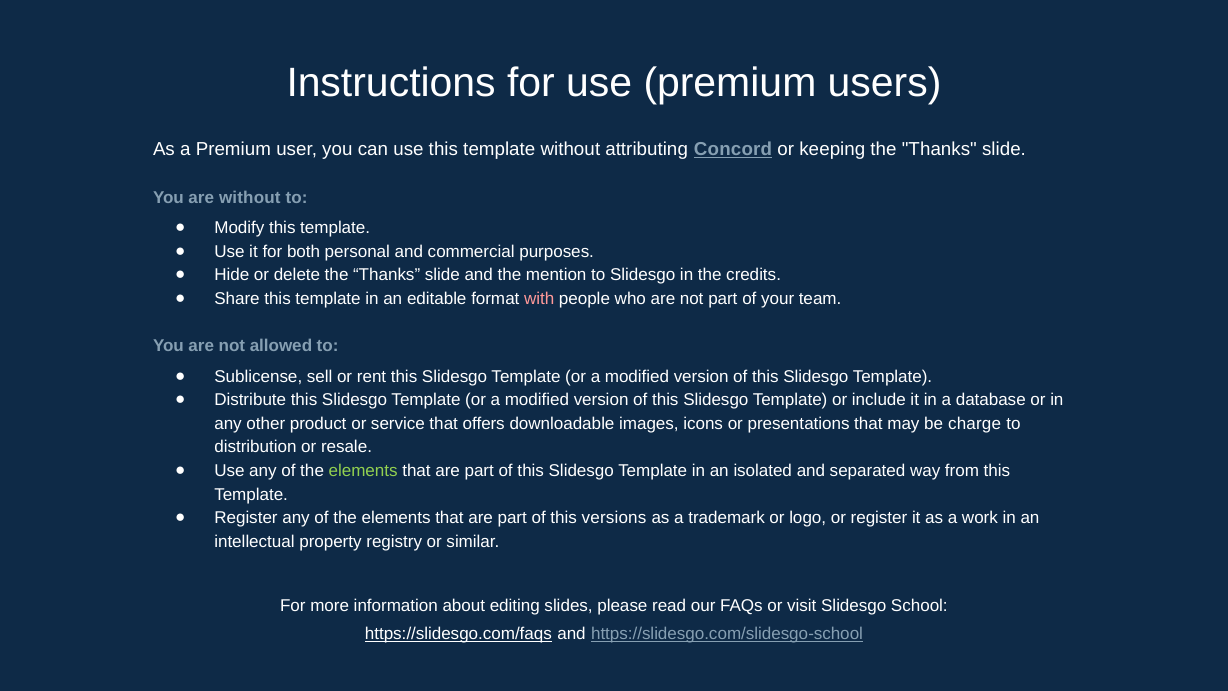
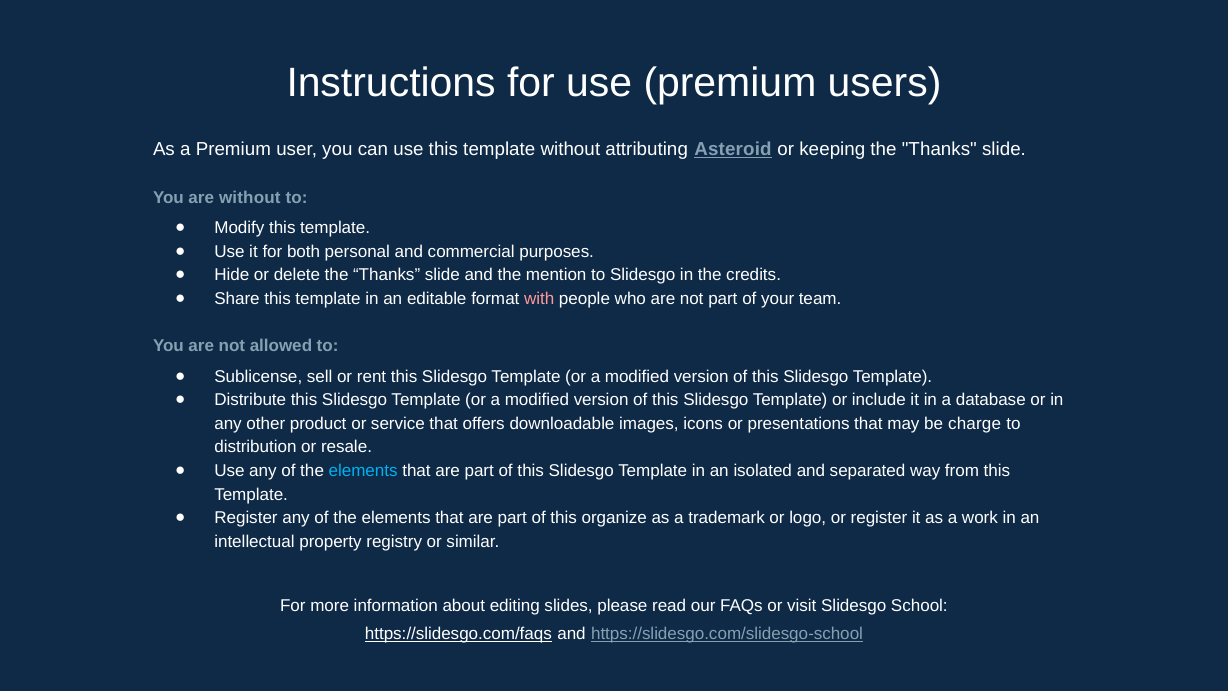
Concord: Concord -> Asteroid
elements at (363, 471) colour: light green -> light blue
versions: versions -> organize
